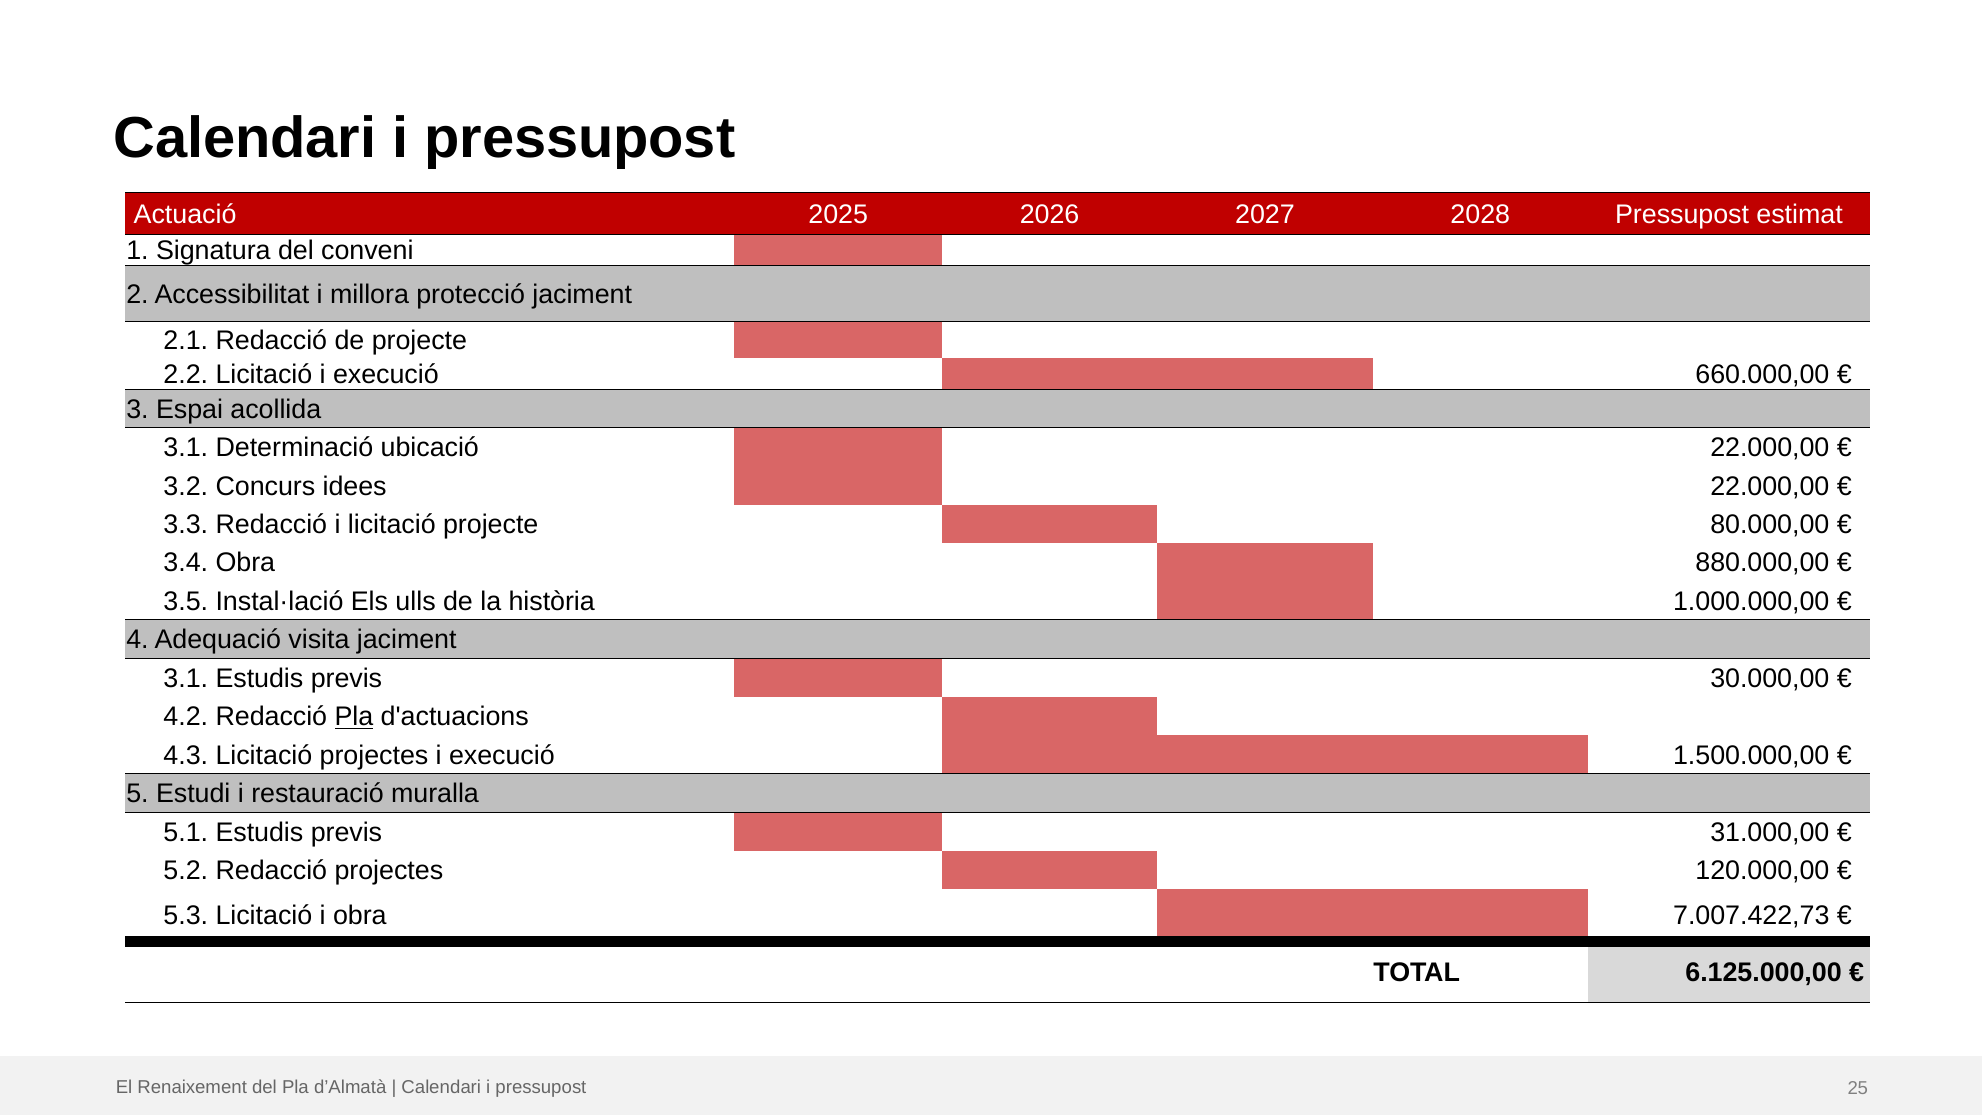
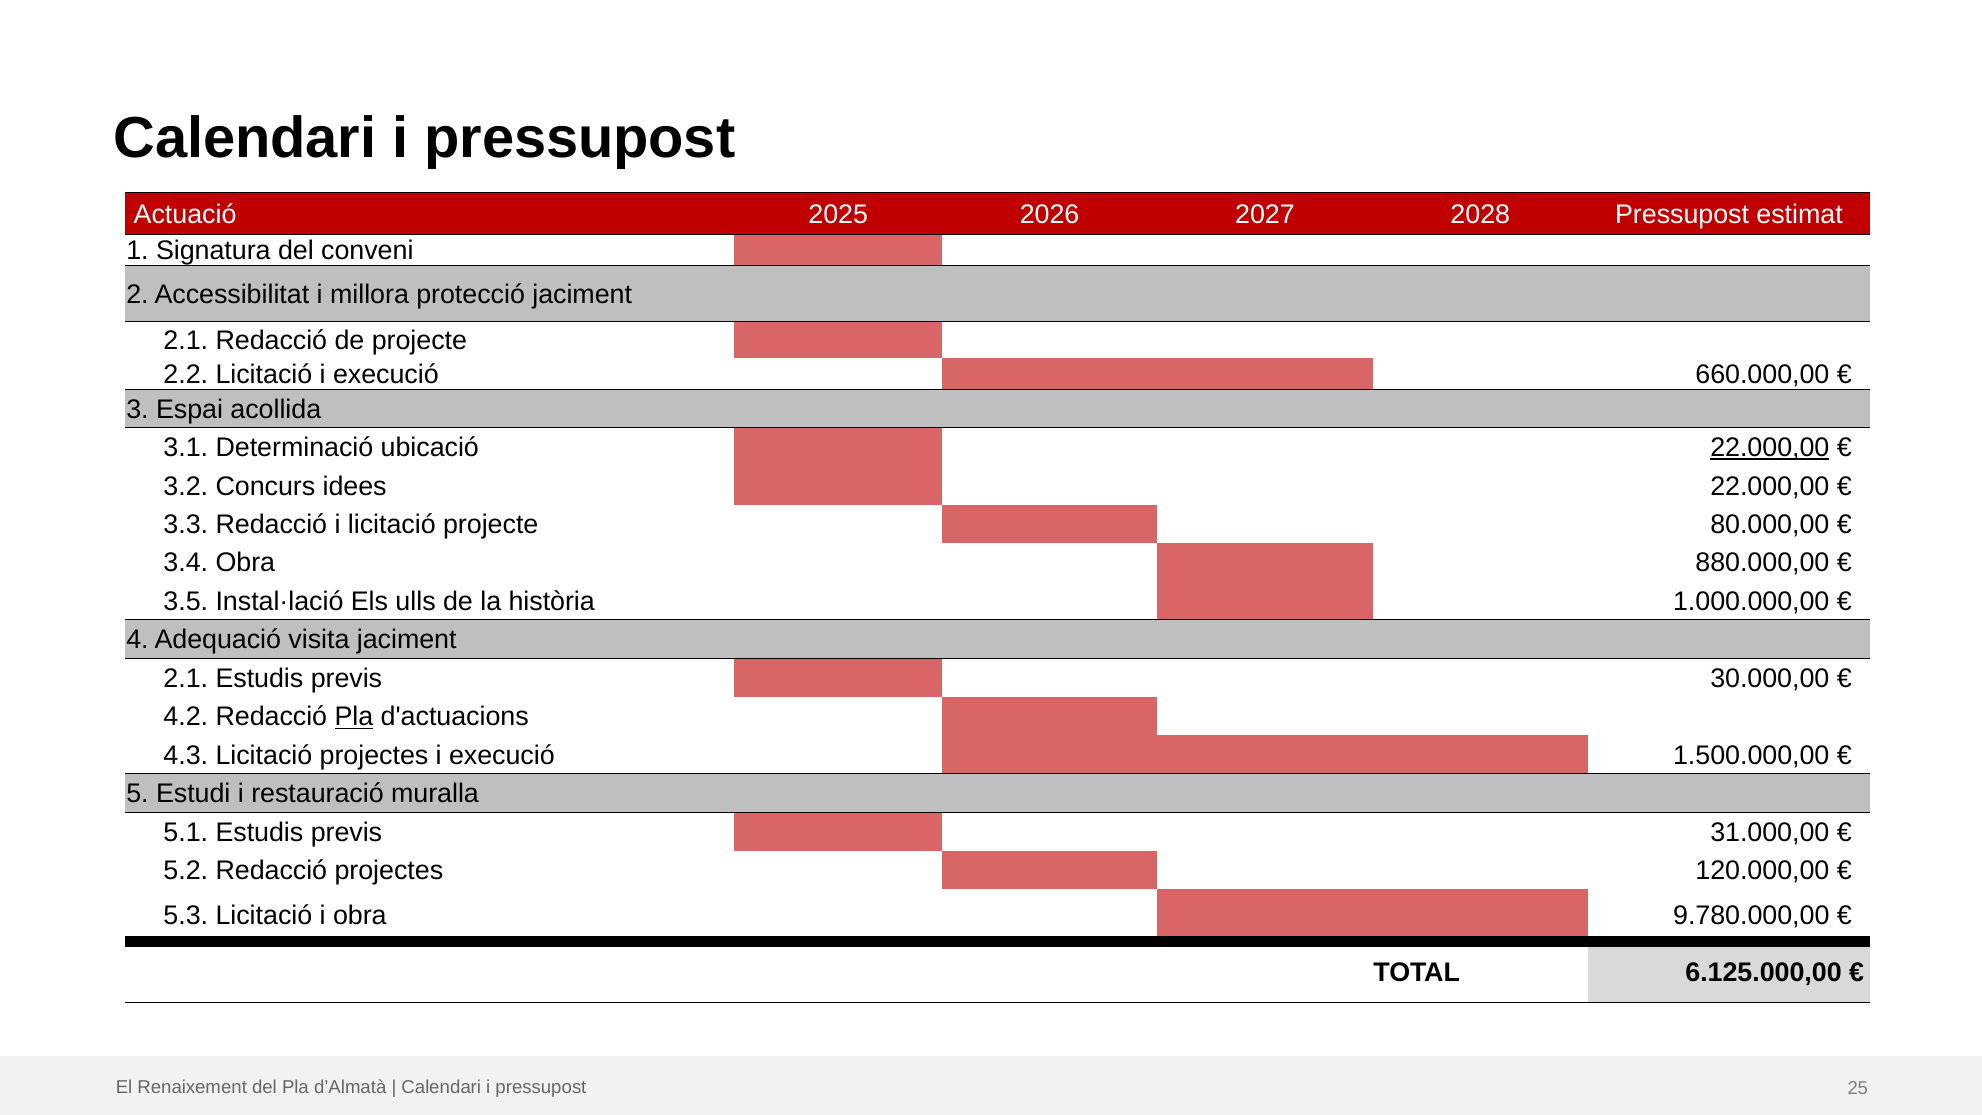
22.000,00 at (1770, 448) underline: none -> present
3.1 at (186, 678): 3.1 -> 2.1
7.007.422,73: 7.007.422,73 -> 9.780.000,00
